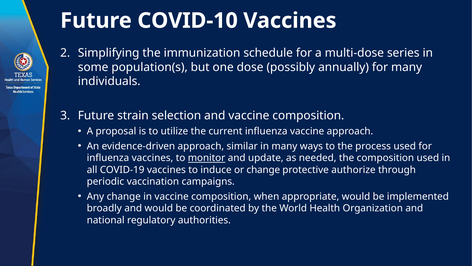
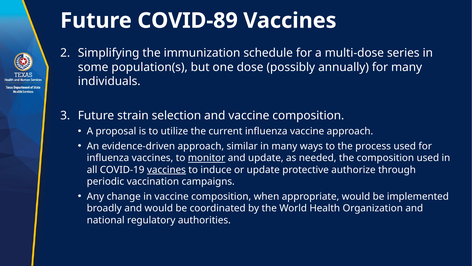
COVID-10: COVID-10 -> COVID-89
vaccines at (166, 170) underline: none -> present
or change: change -> update
